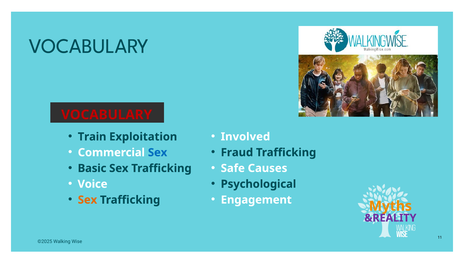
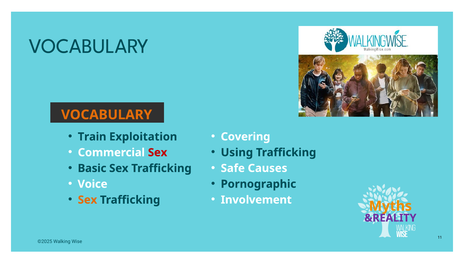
VOCABULARY at (107, 115) colour: red -> orange
Involved: Involved -> Covering
Fraud: Fraud -> Using
Sex at (158, 153) colour: blue -> red
Psychological: Psychological -> Pornographic
Engagement: Engagement -> Involvement
